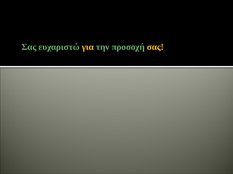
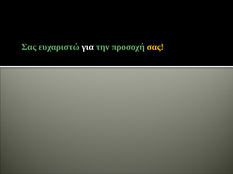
για colour: yellow -> white
